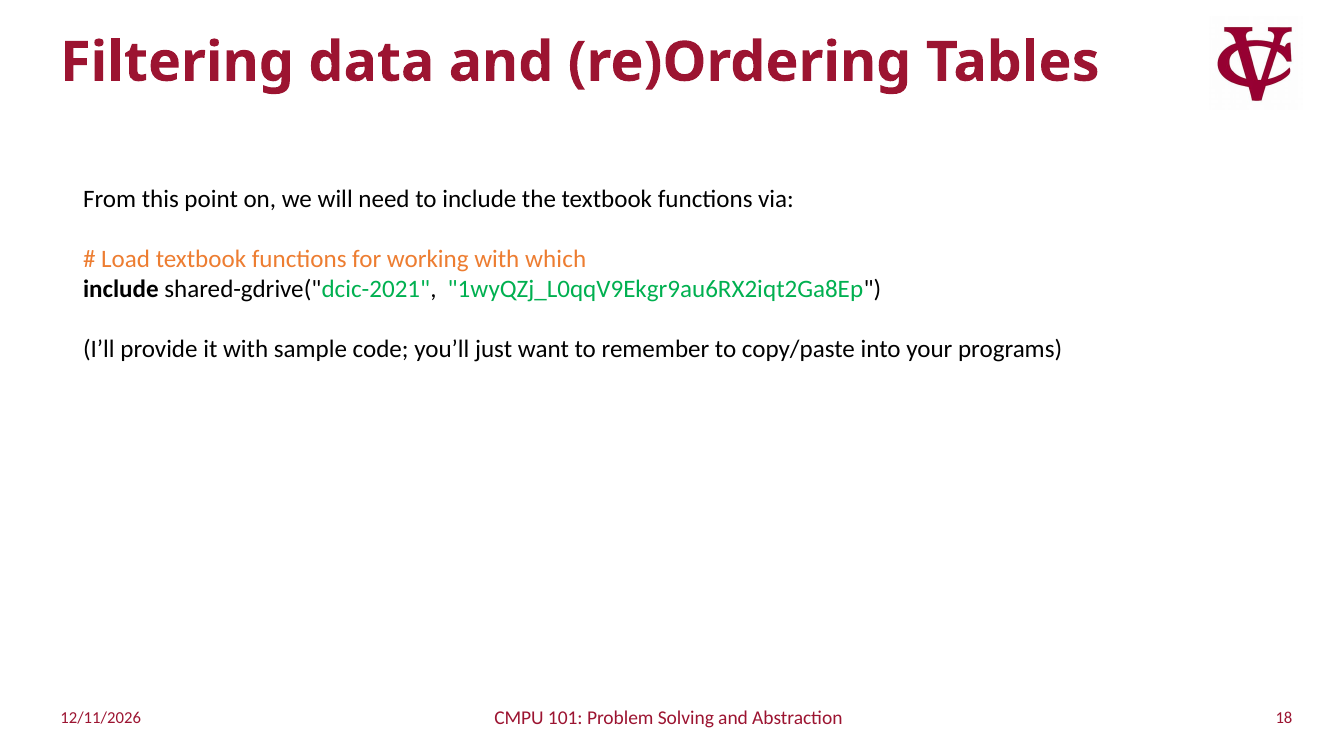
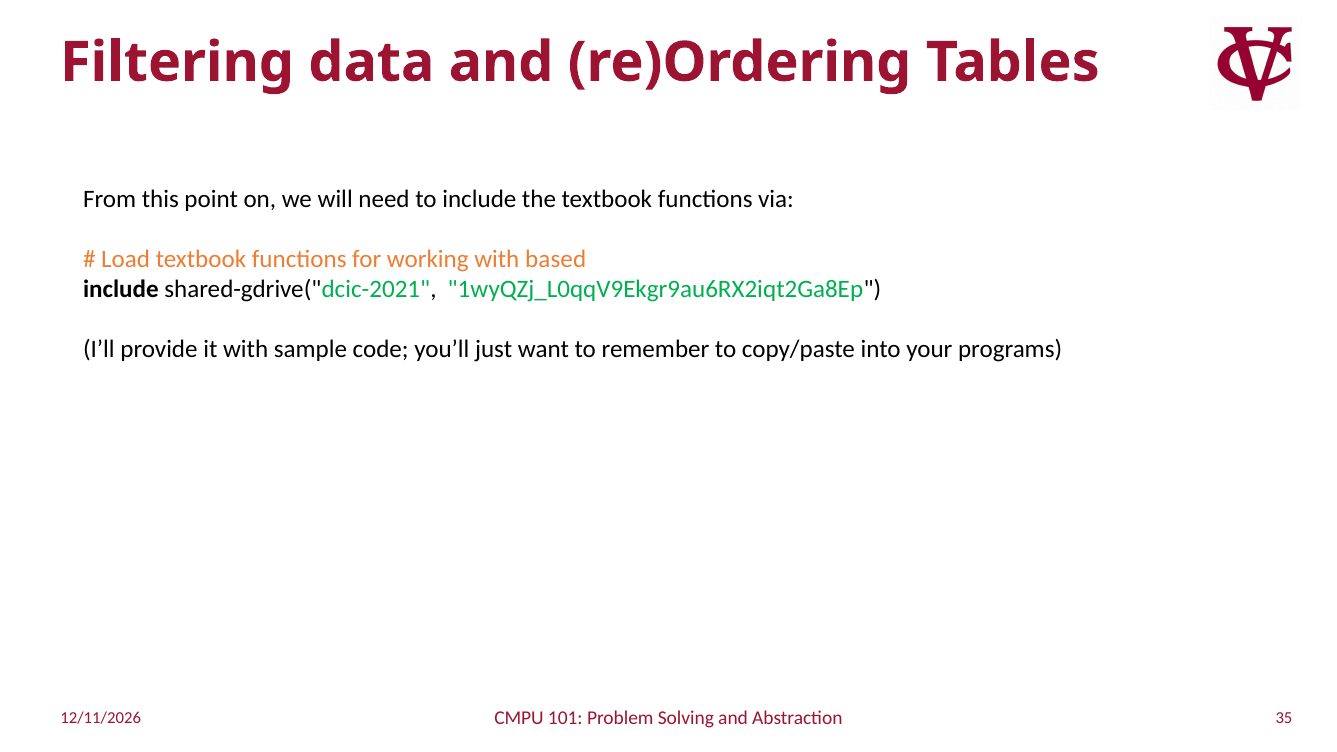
which: which -> based
18: 18 -> 35
